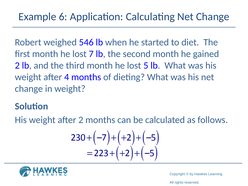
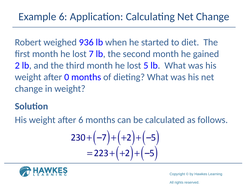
546: 546 -> 936
4: 4 -> 0
after 2: 2 -> 6
